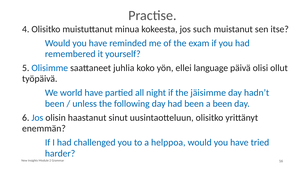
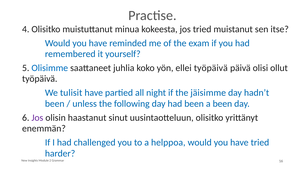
jos such: such -> tried
ellei language: language -> työpäivä
world: world -> tulisit
Jos at (37, 117) colour: blue -> purple
